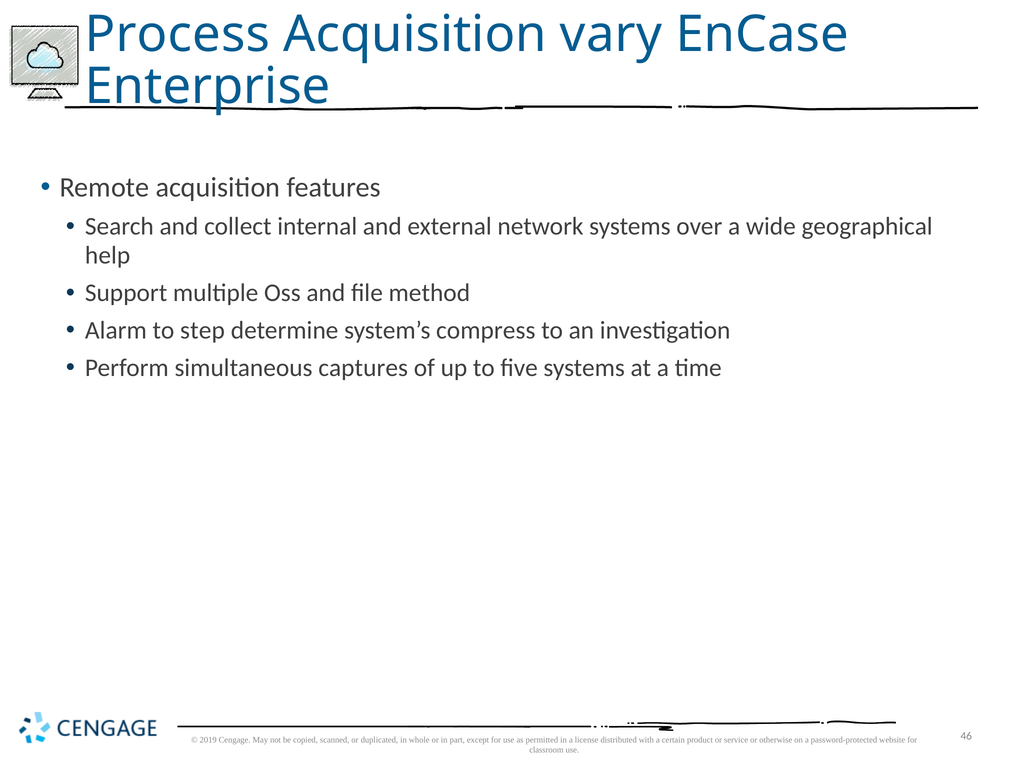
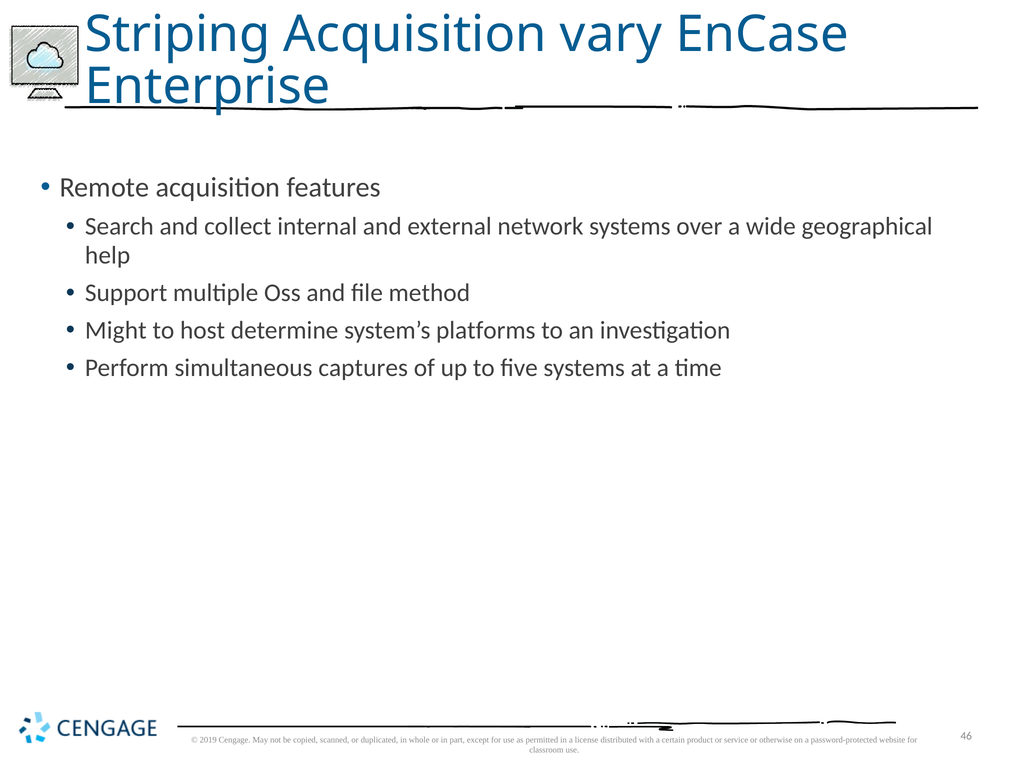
Process: Process -> Striping
Alarm: Alarm -> Might
step: step -> host
compress: compress -> platforms
